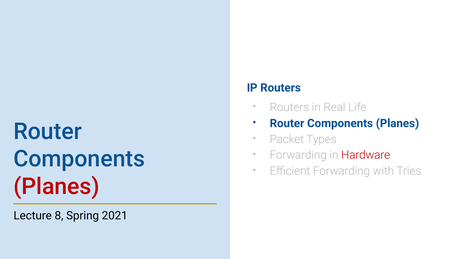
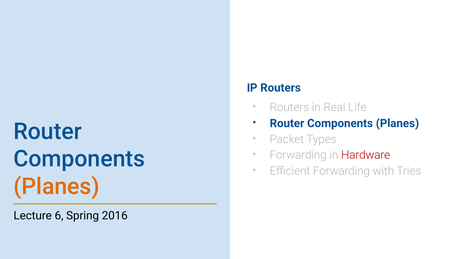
Planes at (57, 186) colour: red -> orange
8: 8 -> 6
2021: 2021 -> 2016
